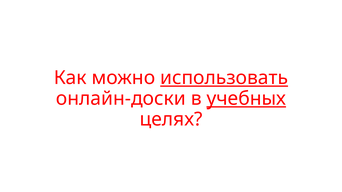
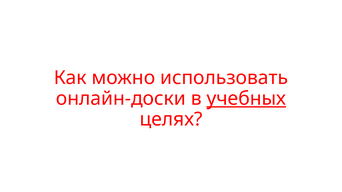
использовать underline: present -> none
